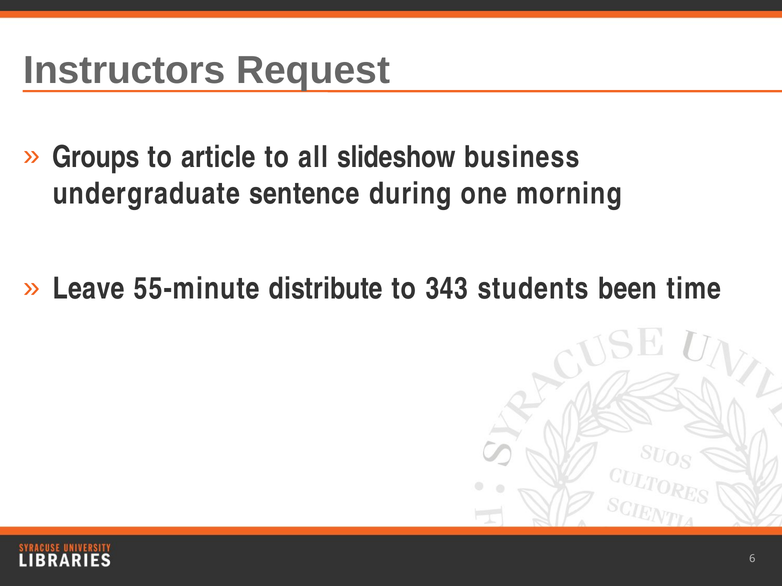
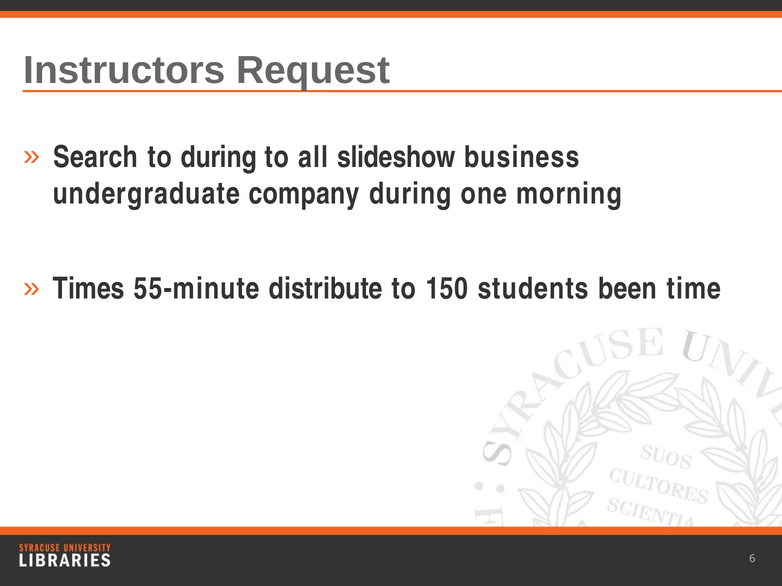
Groups: Groups -> Search
to article: article -> during
sentence: sentence -> company
Leave: Leave -> Times
343: 343 -> 150
